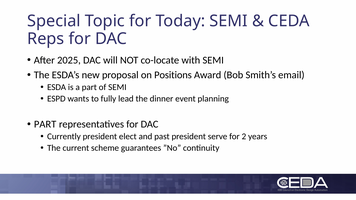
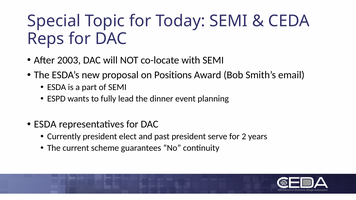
2025: 2025 -> 2003
PART at (45, 124): PART -> ESDA
